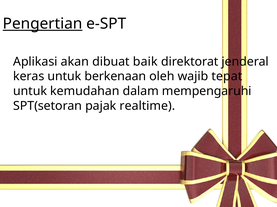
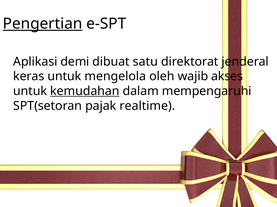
akan: akan -> demi
baik: baik -> satu
berkenaan: berkenaan -> mengelola
tepat: tepat -> akses
kemudahan underline: none -> present
